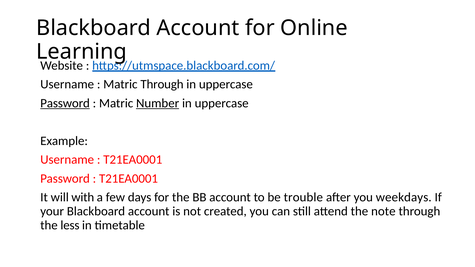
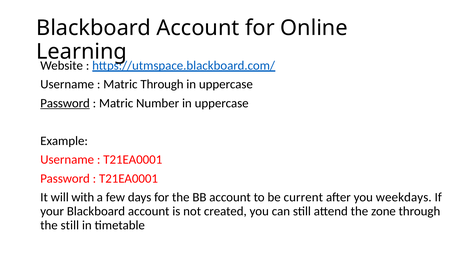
Number underline: present -> none
trouble: trouble -> current
note: note -> zone
the less: less -> still
